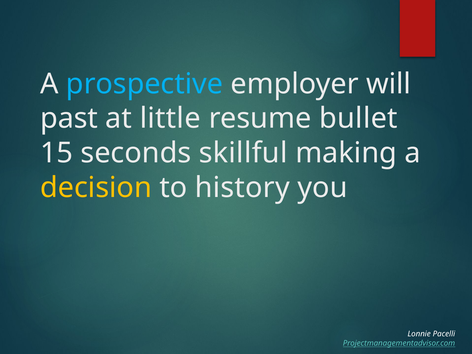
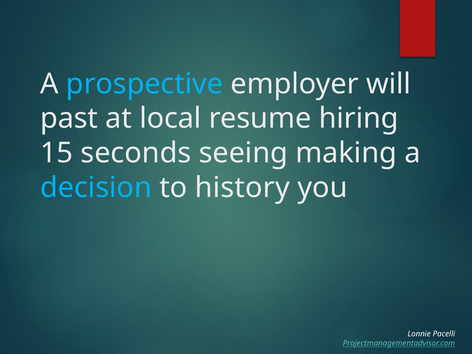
little: little -> local
bullet: bullet -> hiring
skillful: skillful -> seeing
decision colour: yellow -> light blue
